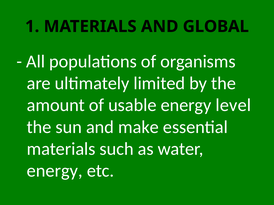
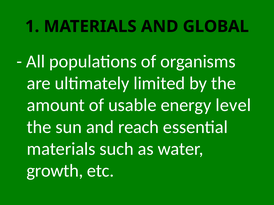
make: make -> reach
energy at (55, 171): energy -> growth
